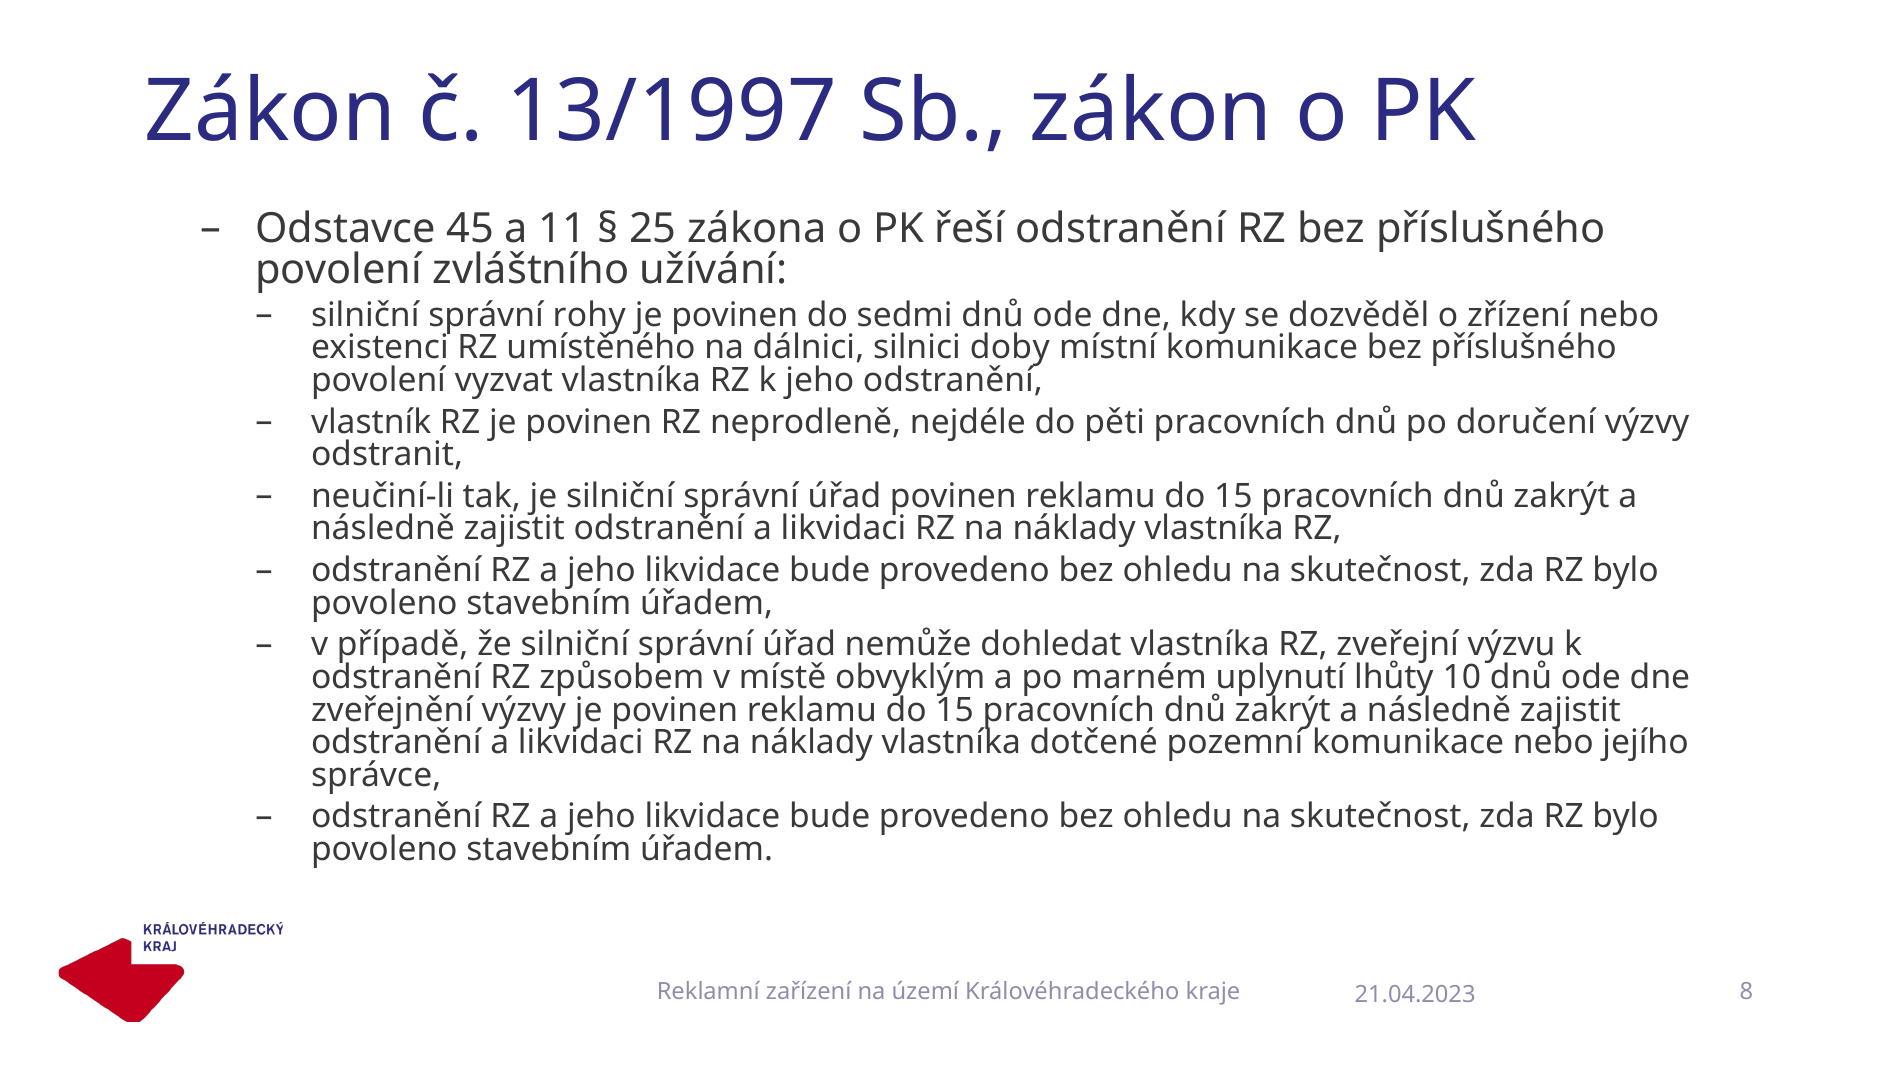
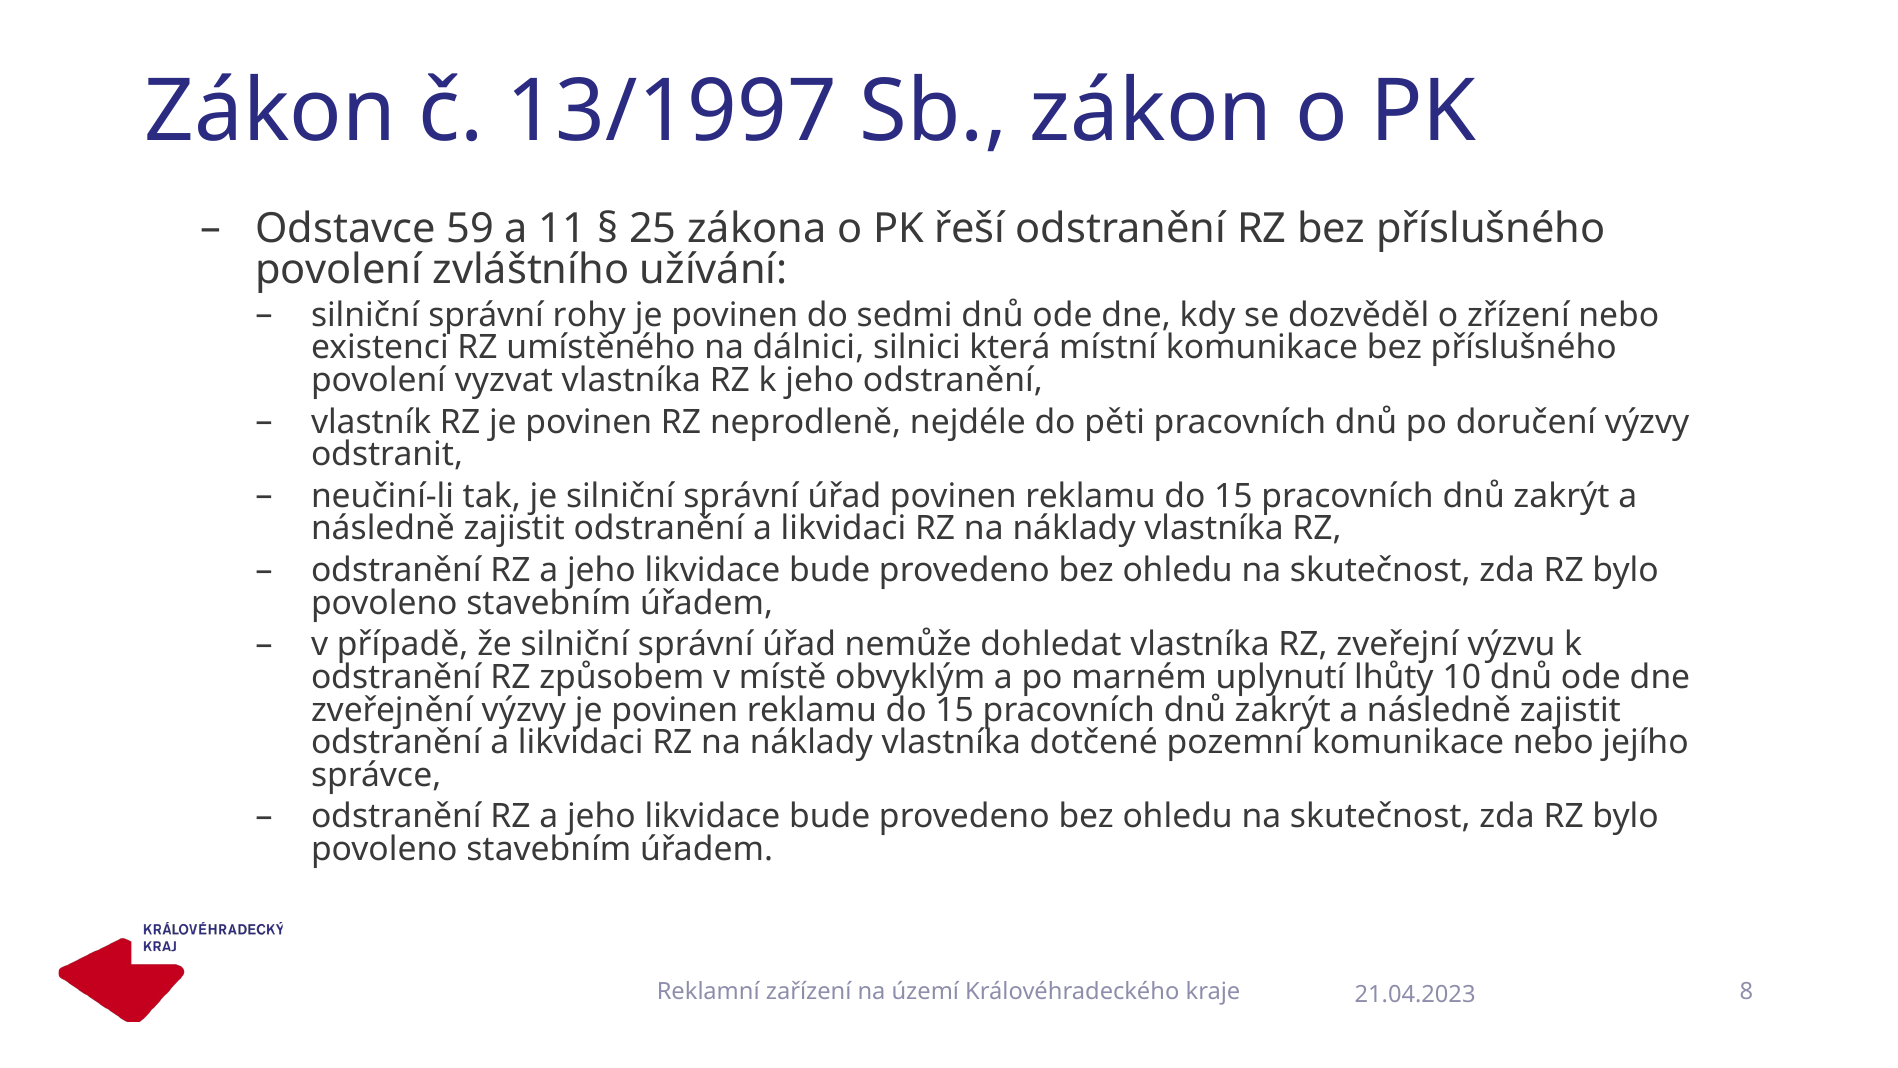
45: 45 -> 59
doby: doby -> která
